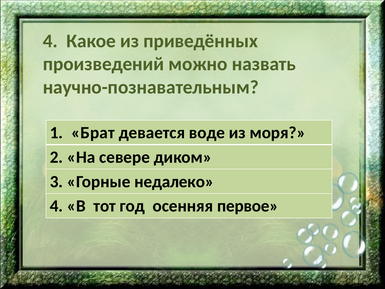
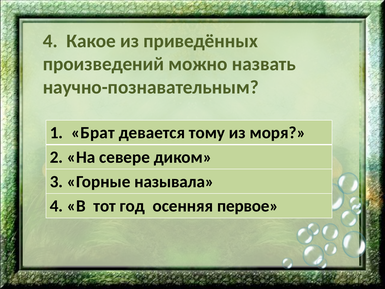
воде: воде -> тому
недалеко: недалеко -> называла
